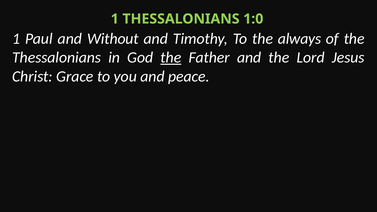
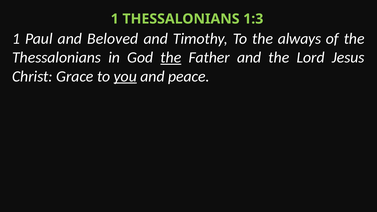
1:0: 1:0 -> 1:3
Without: Without -> Beloved
you underline: none -> present
